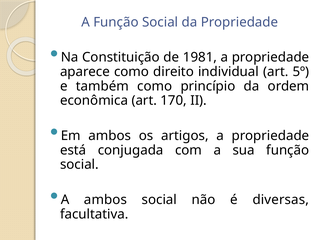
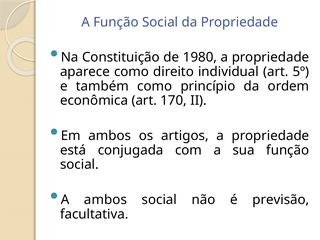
1981: 1981 -> 1980
diversas: diversas -> previsão
